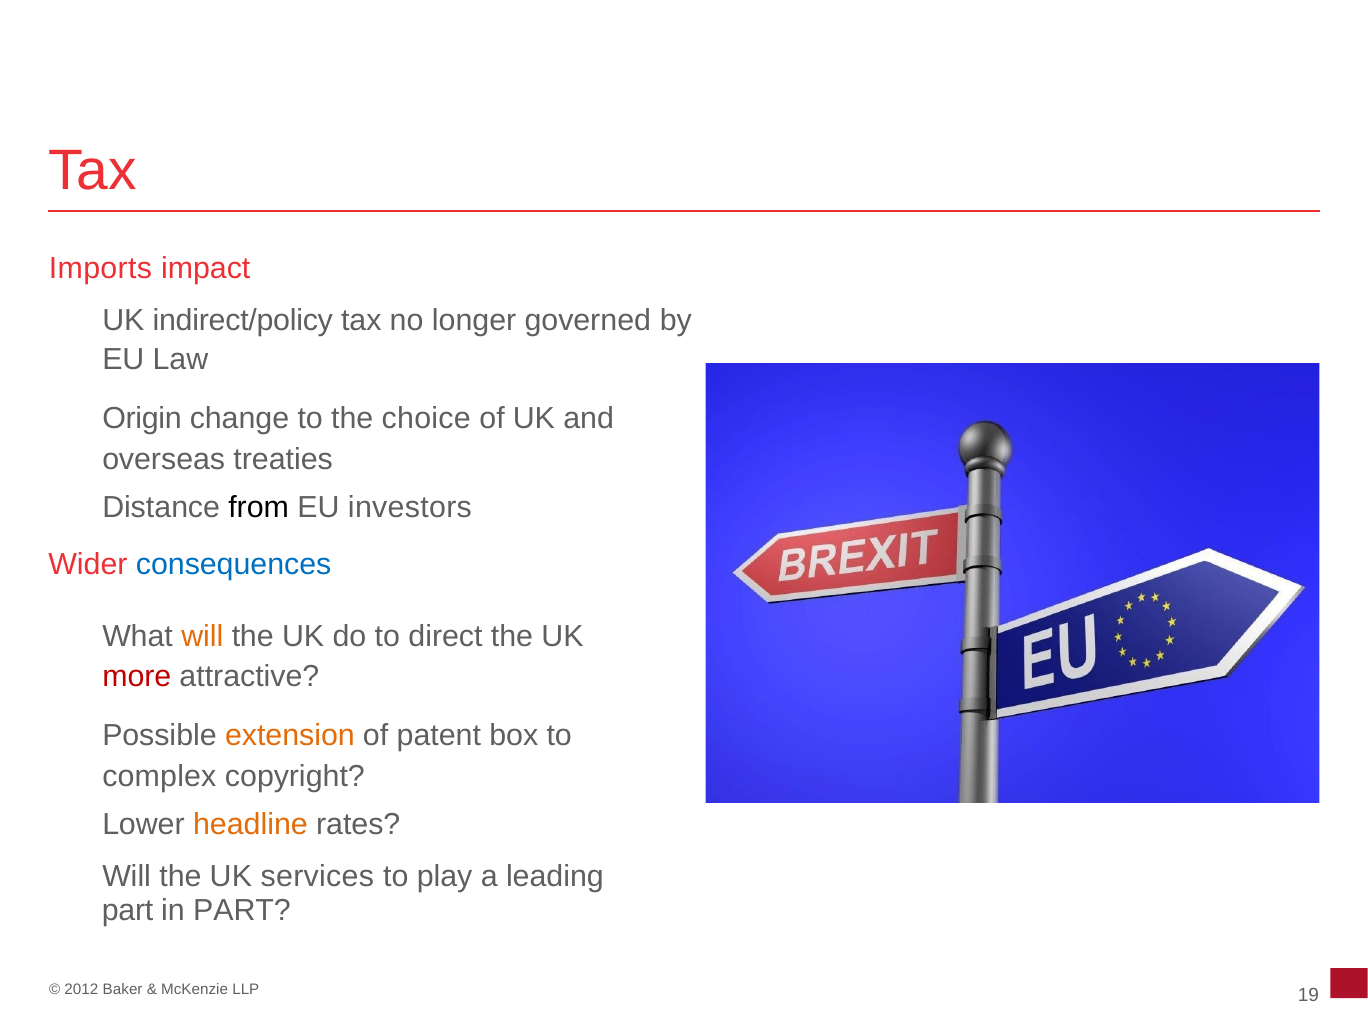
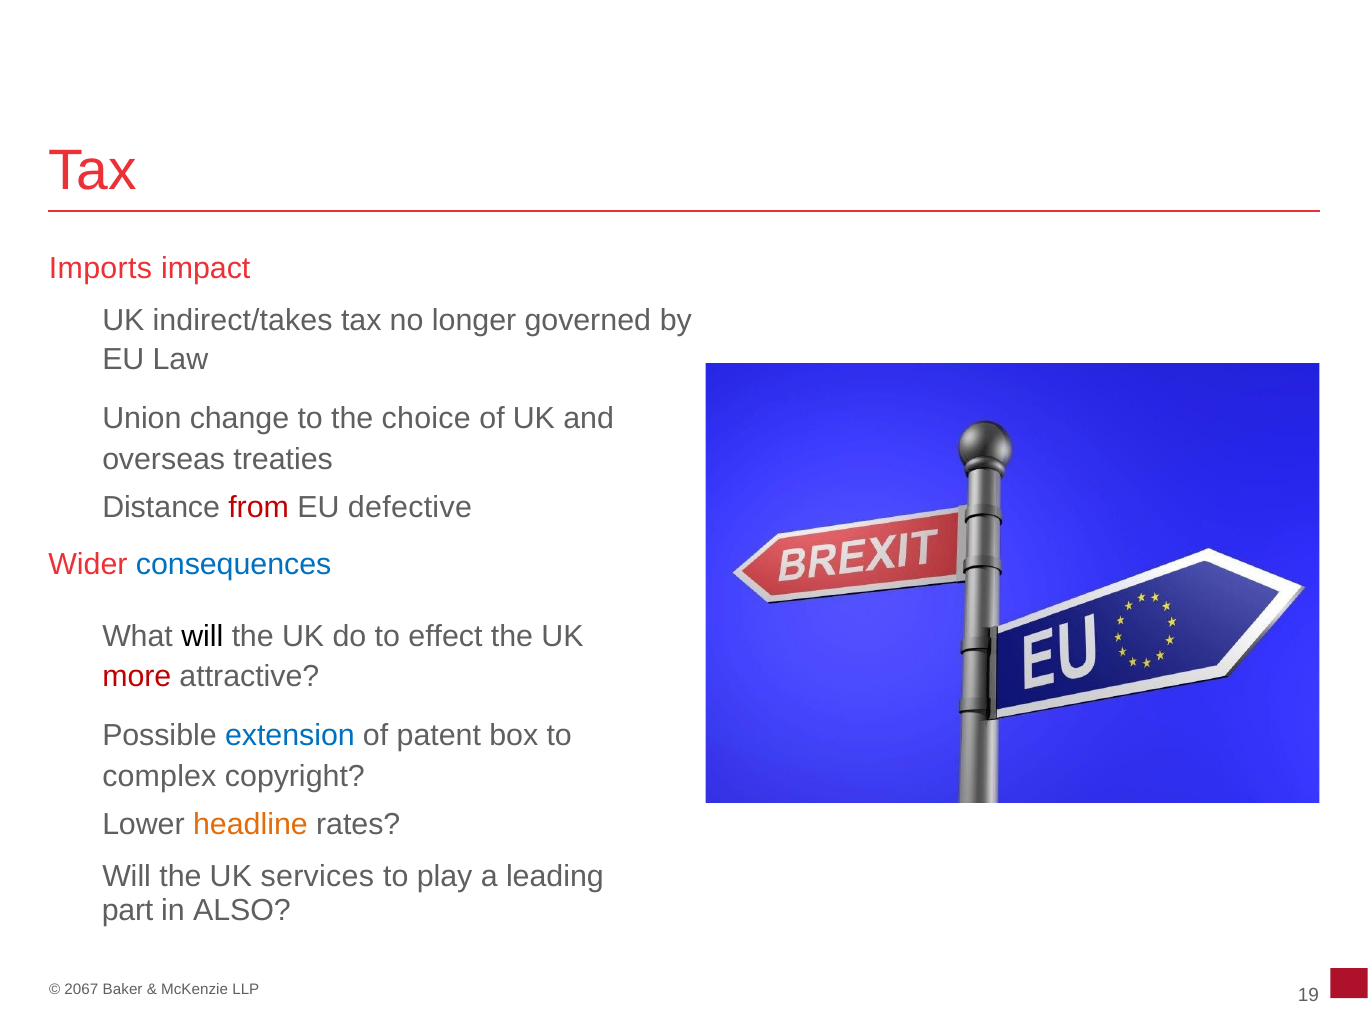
indirect/policy: indirect/policy -> indirect/takes
Origin: Origin -> Union
from colour: black -> red
investors: investors -> defective
will at (202, 637) colour: orange -> black
direct: direct -> effect
extension colour: orange -> blue
in PART: PART -> ALSO
2012: 2012 -> 2067
